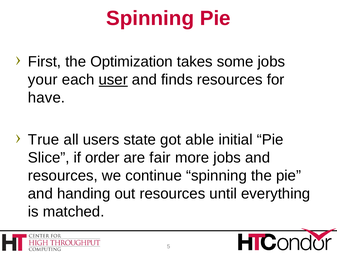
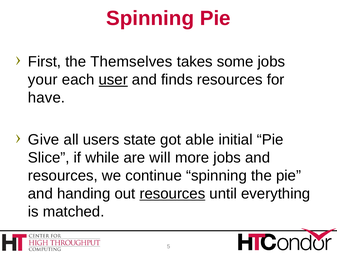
Optimization: Optimization -> Themselves
True: True -> Give
order: order -> while
fair: fair -> will
resources at (172, 194) underline: none -> present
